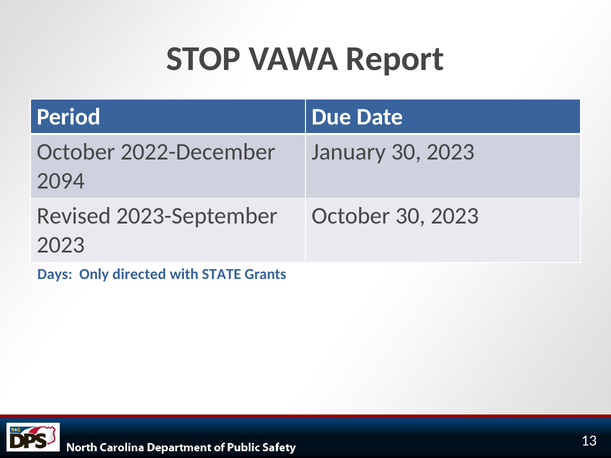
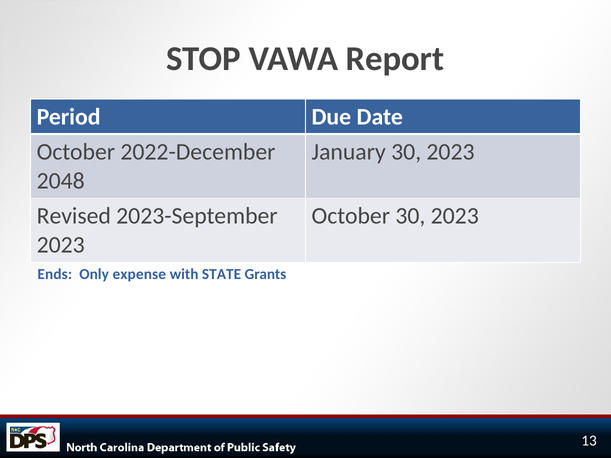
2094: 2094 -> 2048
Days: Days -> Ends
directed: directed -> expense
